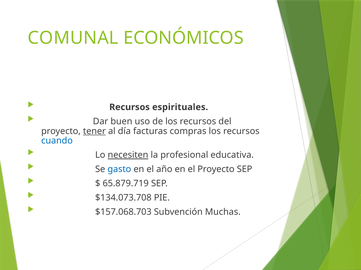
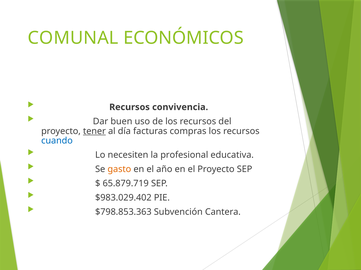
espirituales: espirituales -> convivencia
necesiten underline: present -> none
gasto colour: blue -> orange
$134.073.708: $134.073.708 -> $983.029.402
$157.068.703: $157.068.703 -> $798.853.363
Muchas: Muchas -> Cantera
